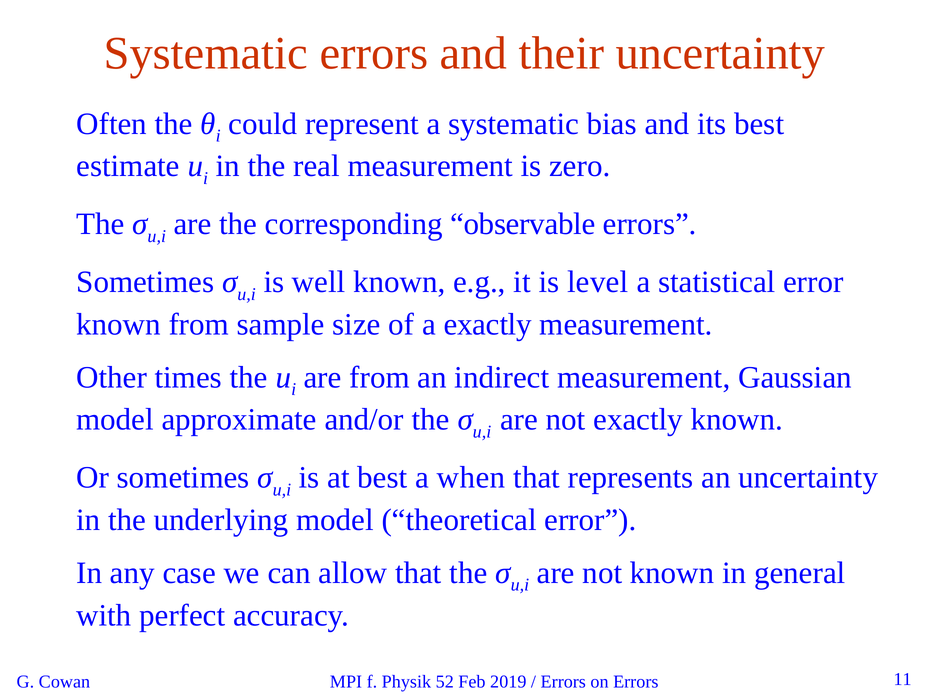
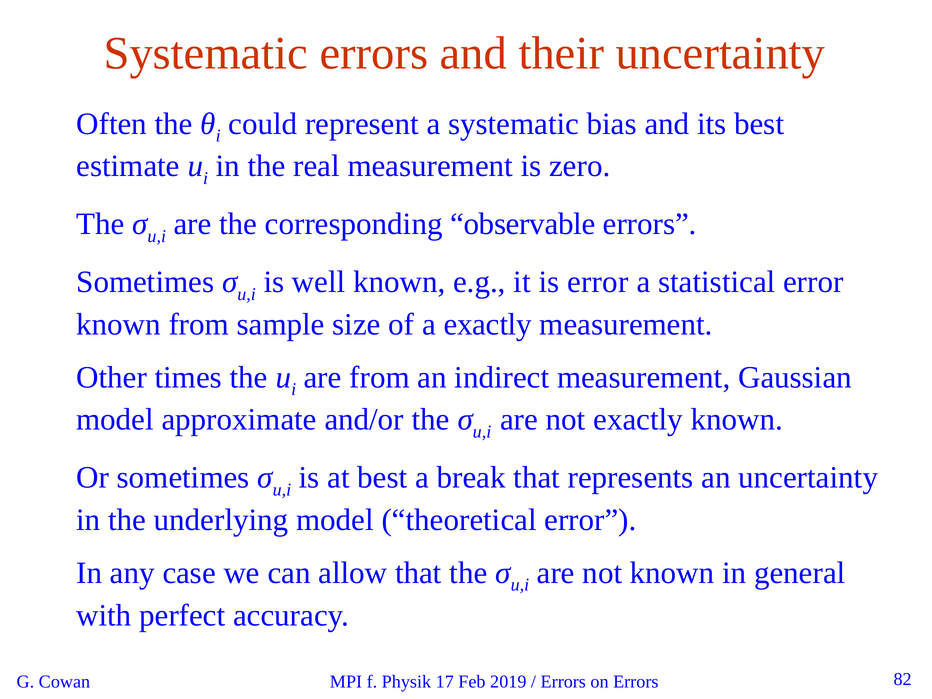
is level: level -> error
when: when -> break
52: 52 -> 17
11: 11 -> 82
